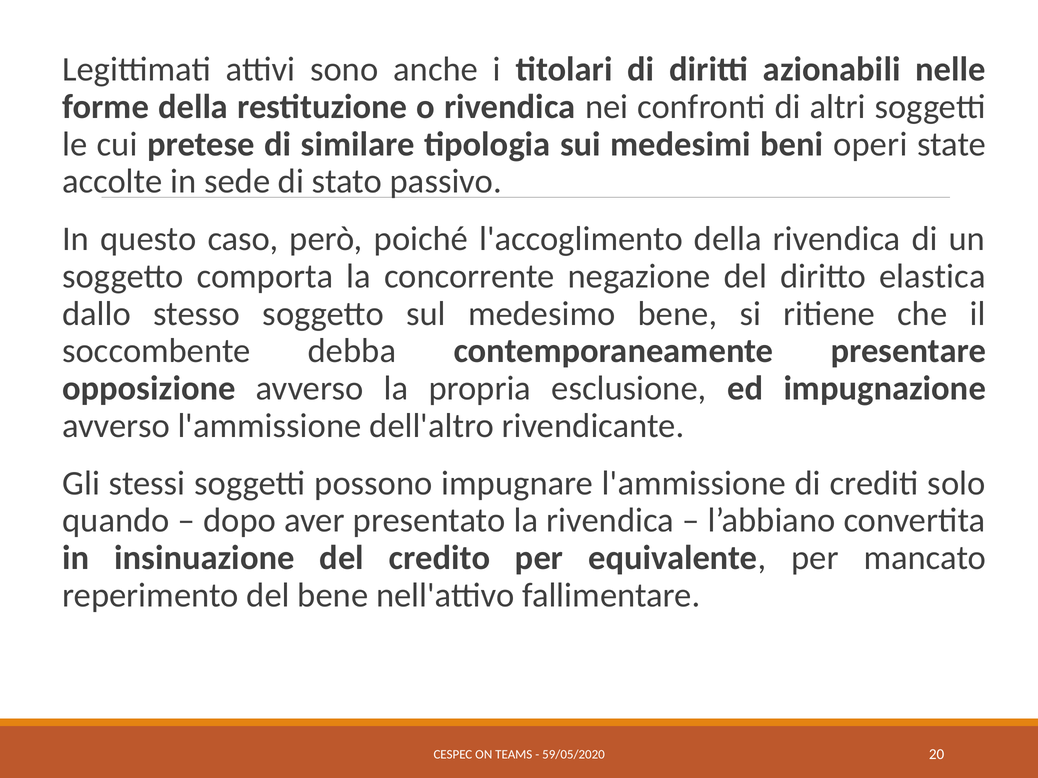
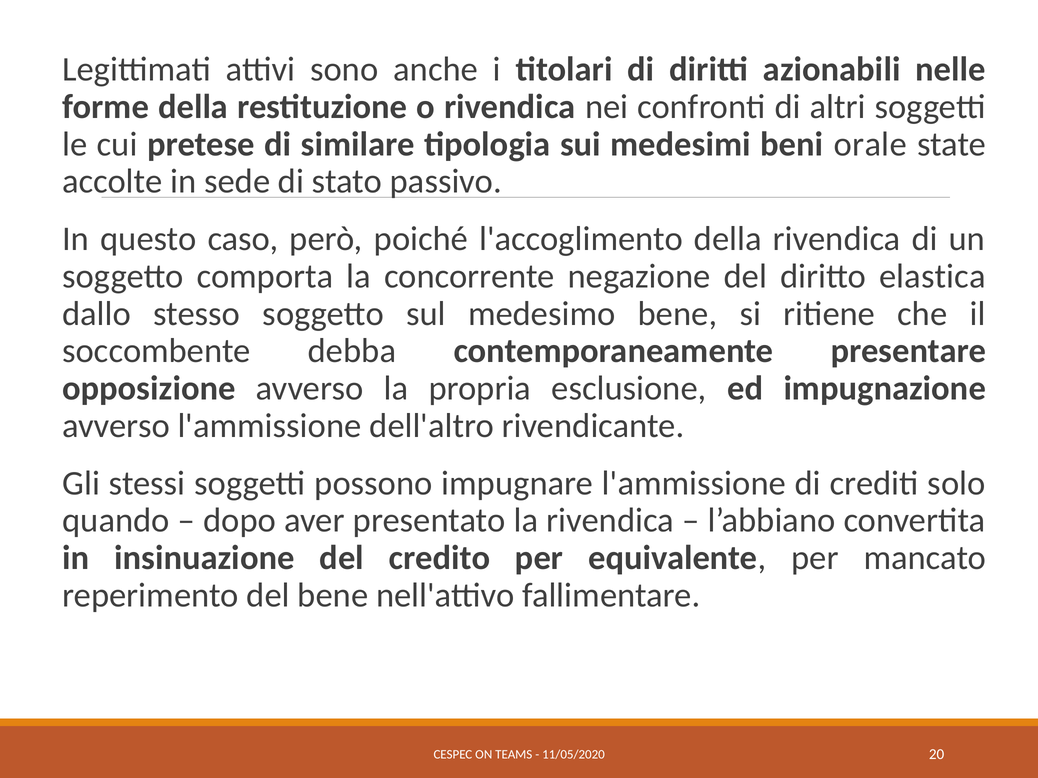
operi: operi -> orale
59/05/2020: 59/05/2020 -> 11/05/2020
